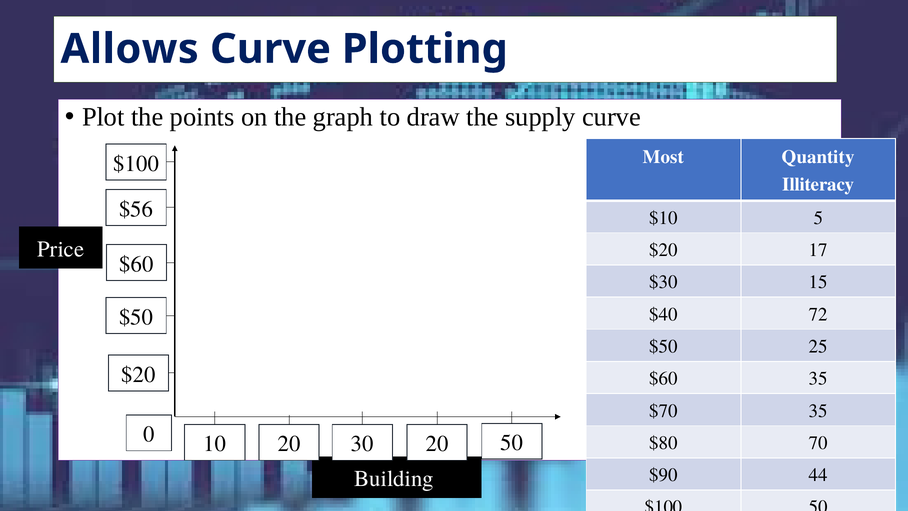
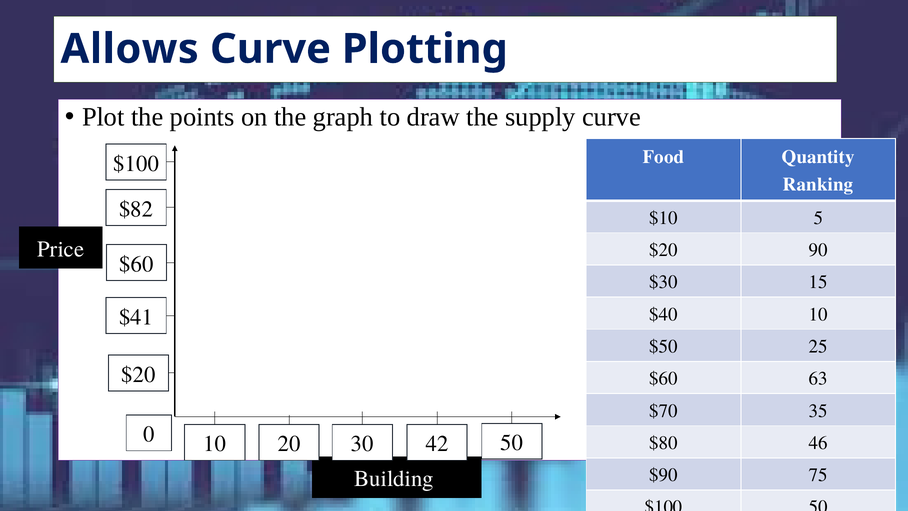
Most: Most -> Food
Illiteracy: Illiteracy -> Ranking
$56: $56 -> $82
17: 17 -> 90
$40 72: 72 -> 10
$50 at (136, 317): $50 -> $41
$60 35: 35 -> 63
30 20: 20 -> 42
70: 70 -> 46
44: 44 -> 75
